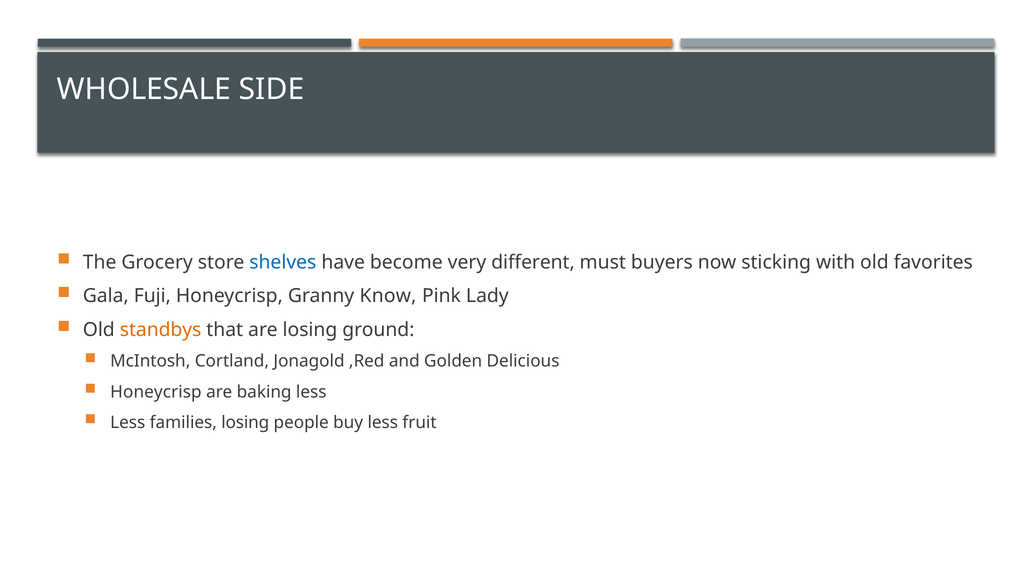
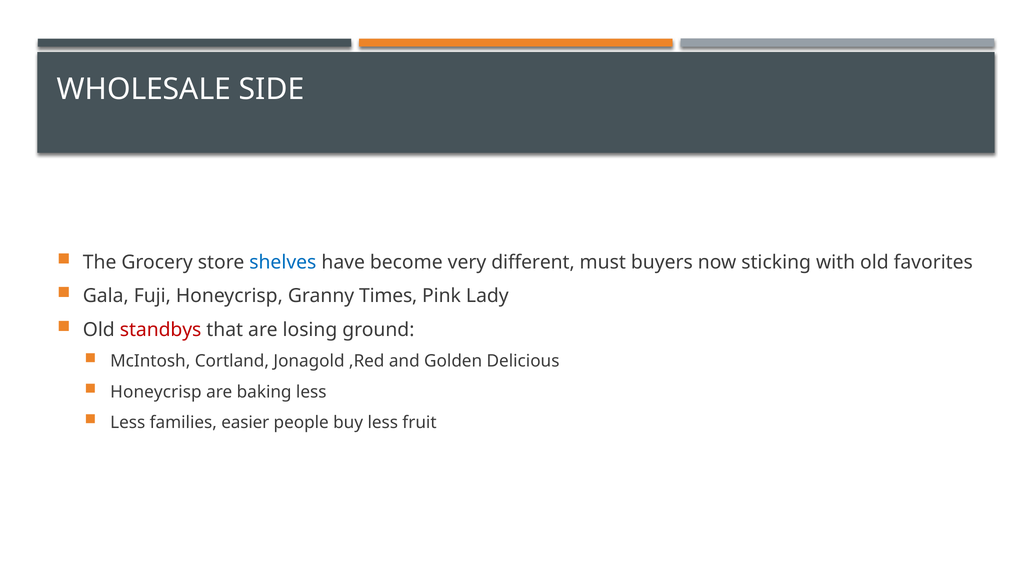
Know: Know -> Times
standbys colour: orange -> red
families losing: losing -> easier
